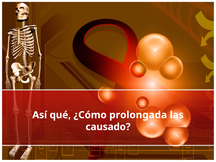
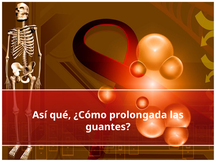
causado: causado -> guantes
